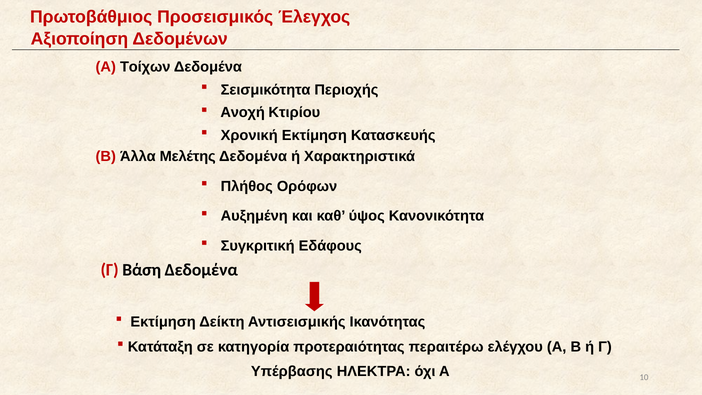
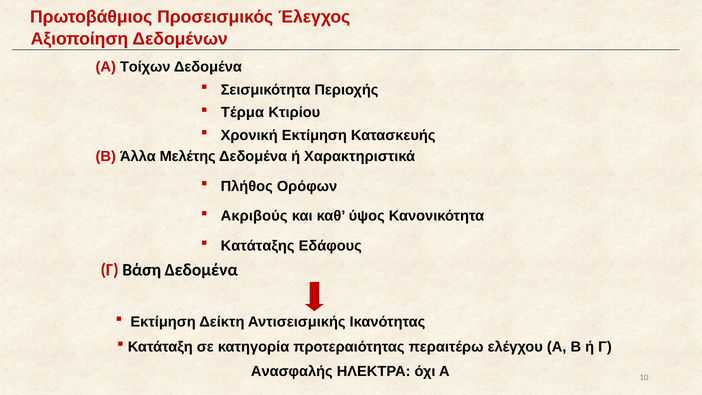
Ανοχή: Ανοχή -> Τέρμα
Αυξημένη: Αυξημένη -> Ακριβούς
Συγκριτική: Συγκριτική -> Κατάταξης
Υπέρβασης: Υπέρβασης -> Ανασφαλής
